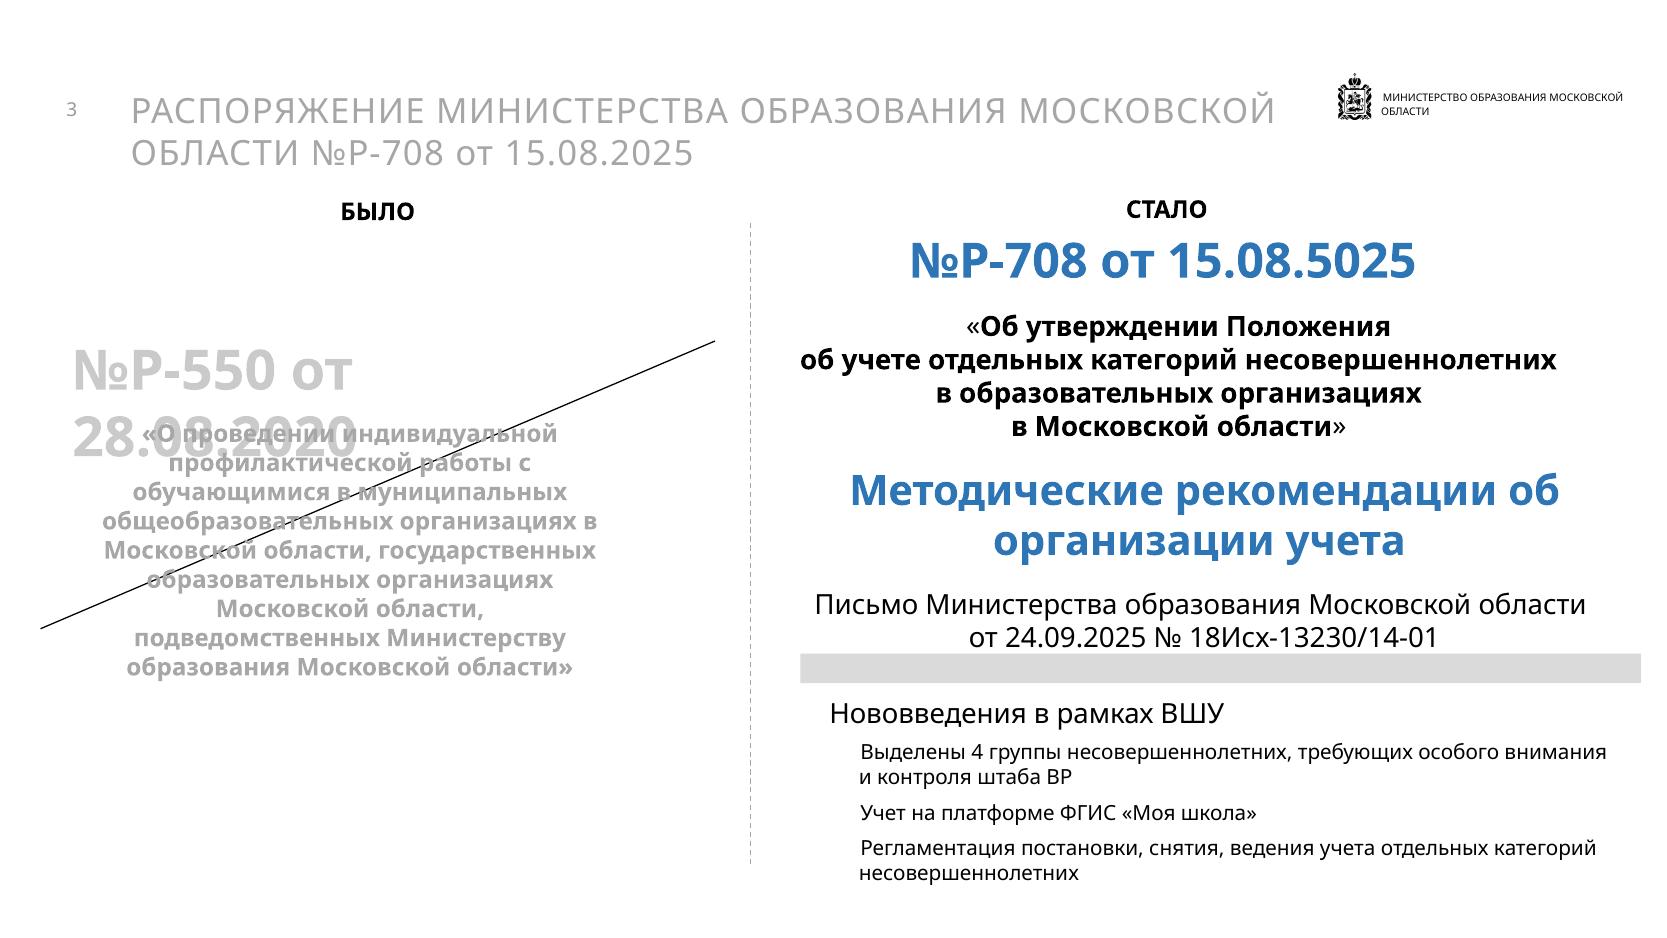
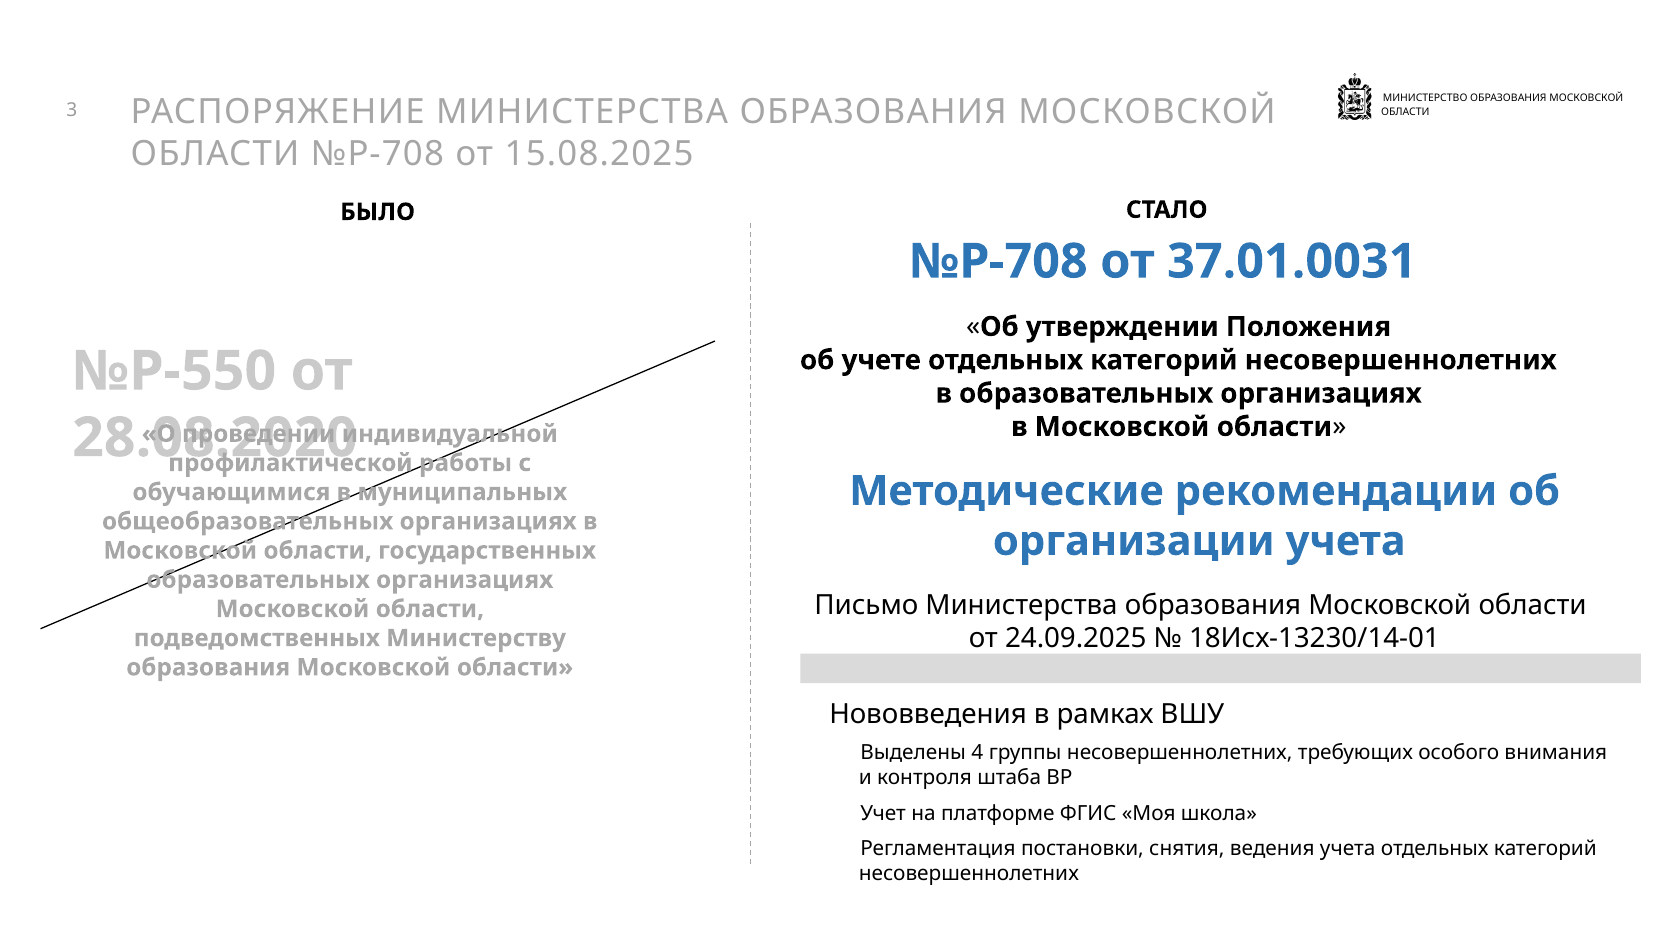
15.08.5025: 15.08.5025 -> 37.01.0031
